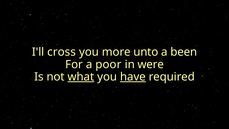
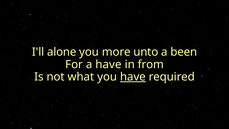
cross: cross -> alone
a poor: poor -> have
were: were -> from
what underline: present -> none
